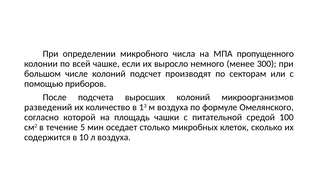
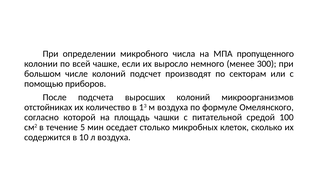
разведений: разведений -> отстойниках
